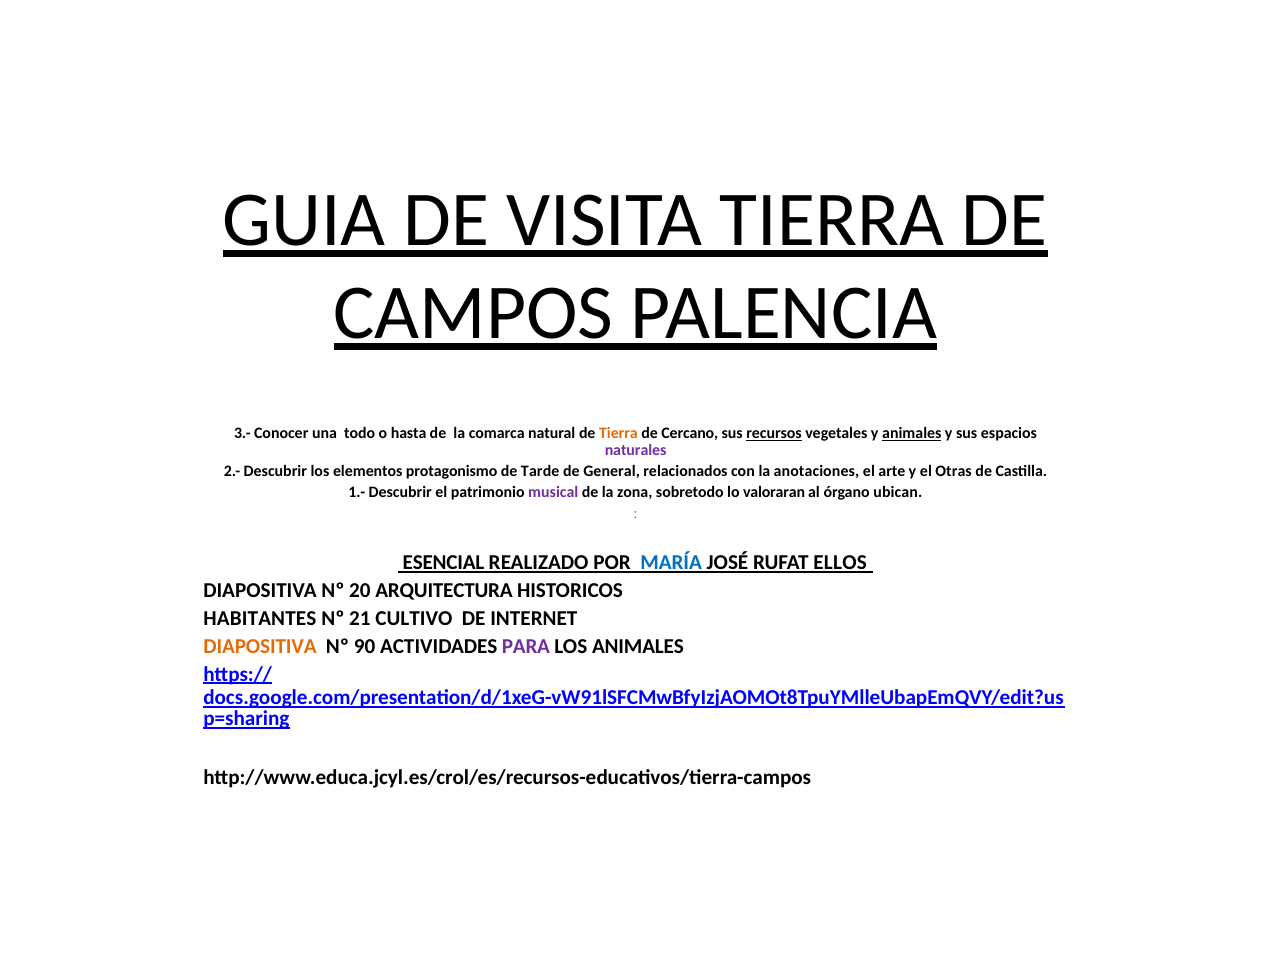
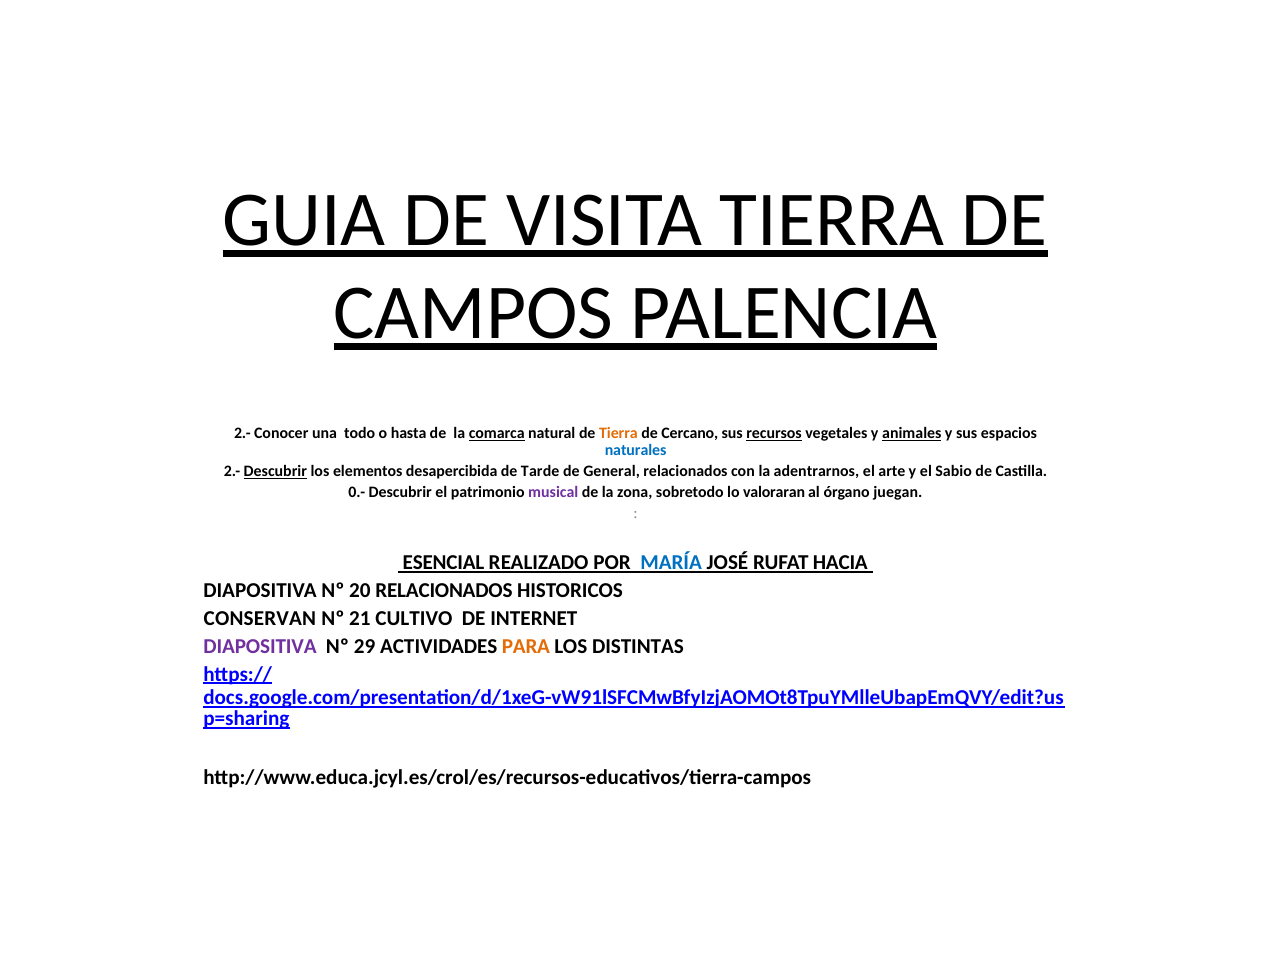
3.- at (242, 434): 3.- -> 2.-
comarca underline: none -> present
naturales colour: purple -> blue
Descubrir at (275, 472) underline: none -> present
protagonismo: protagonismo -> desapercibida
anotaciones: anotaciones -> adentrarnos
Otras: Otras -> Sabio
1.-: 1.- -> 0.-
ubican: ubican -> juegan
ELLOS: ELLOS -> HACIA
20 ARQUITECTURA: ARQUITECTURA -> RELACIONADOS
HABITANTES: HABITANTES -> CONSERVAN
DIAPOSITIVA at (260, 646) colour: orange -> purple
90: 90 -> 29
PARA colour: purple -> orange
LOS ANIMALES: ANIMALES -> DISTINTAS
